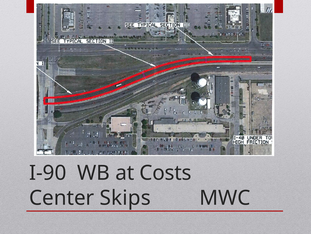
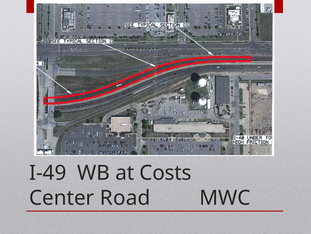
I-90: I-90 -> I-49
Skips: Skips -> Road
